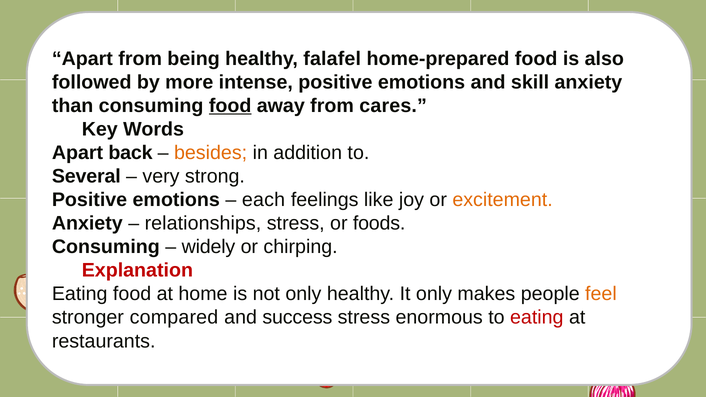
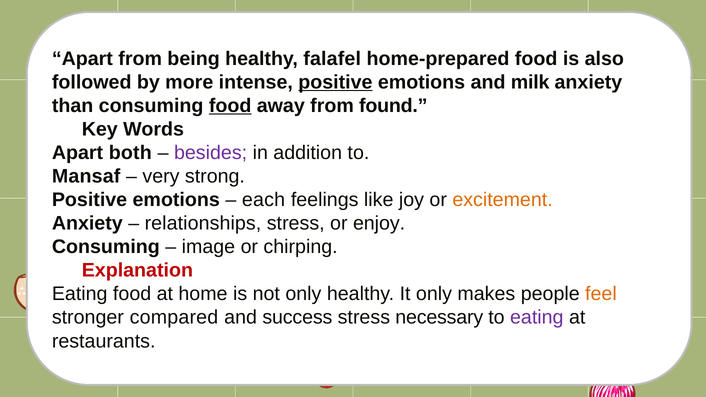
positive at (335, 82) underline: none -> present
skill: skill -> milk
cares: cares -> found
back: back -> both
besides colour: orange -> purple
Several: Several -> Mansaf
foods: foods -> enjoy
widely: widely -> image
enormous: enormous -> necessary
eating at (537, 318) colour: red -> purple
